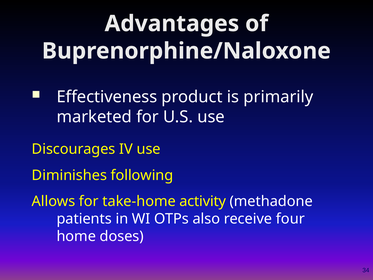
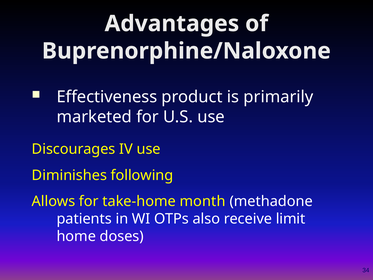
activity: activity -> month
four: four -> limit
